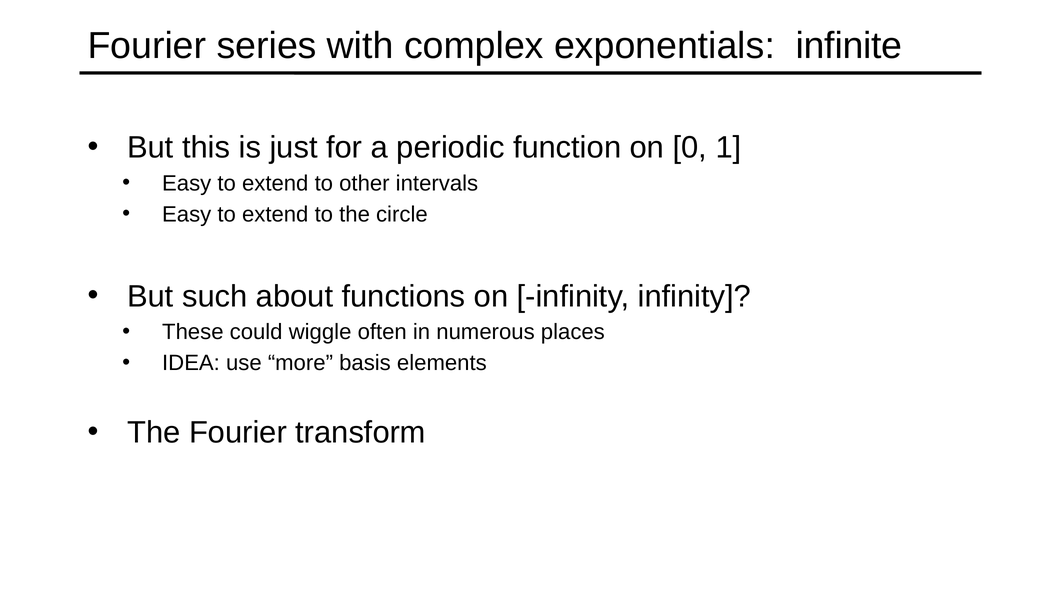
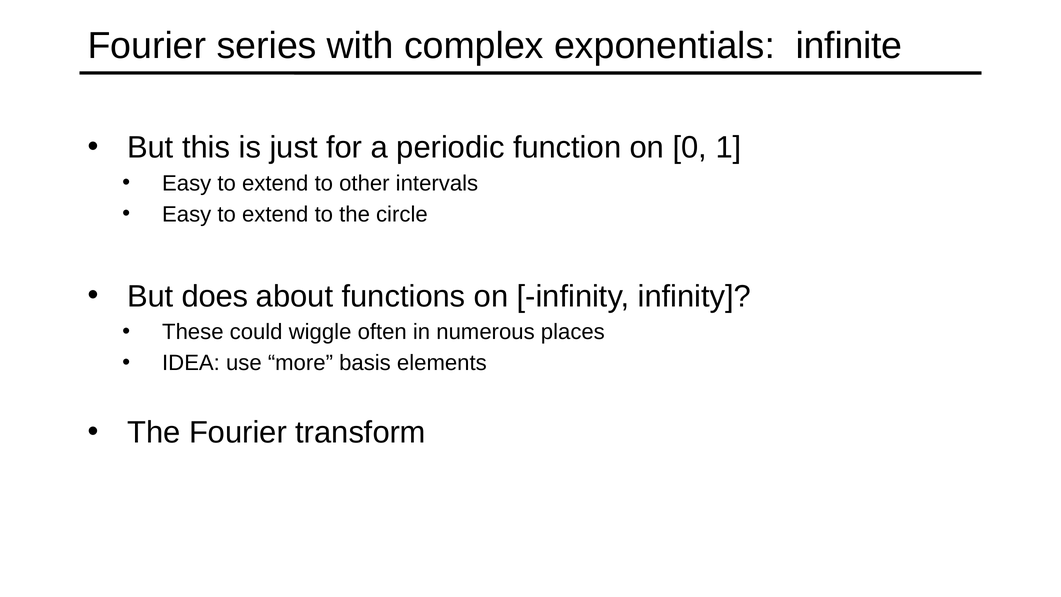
such: such -> does
